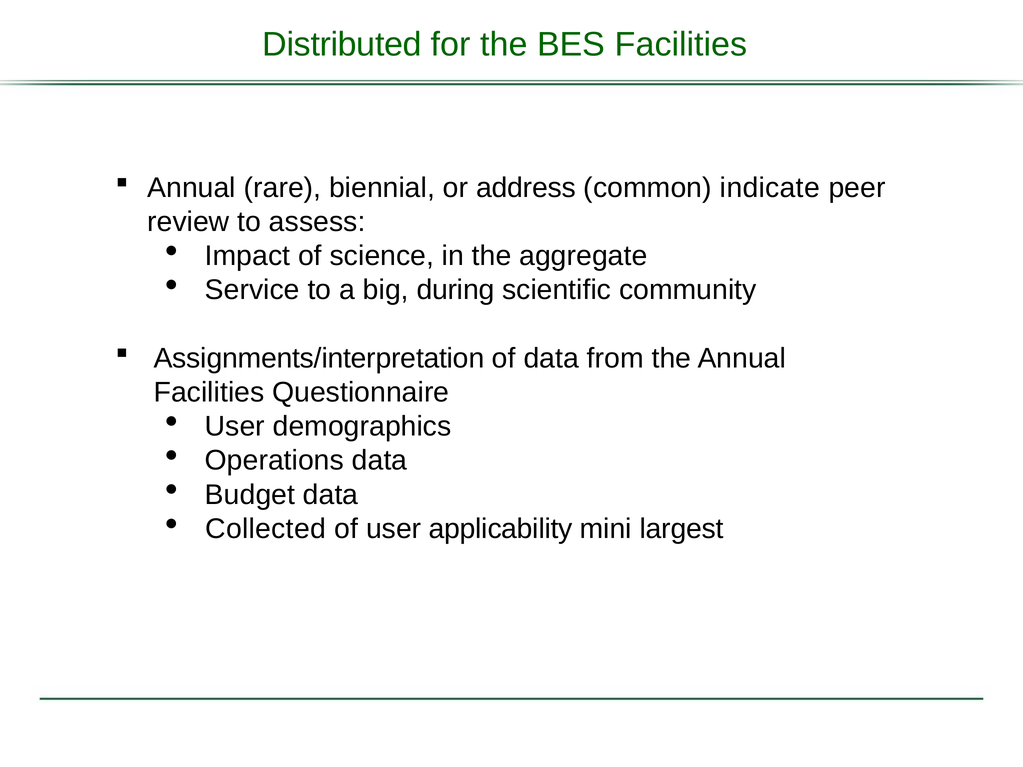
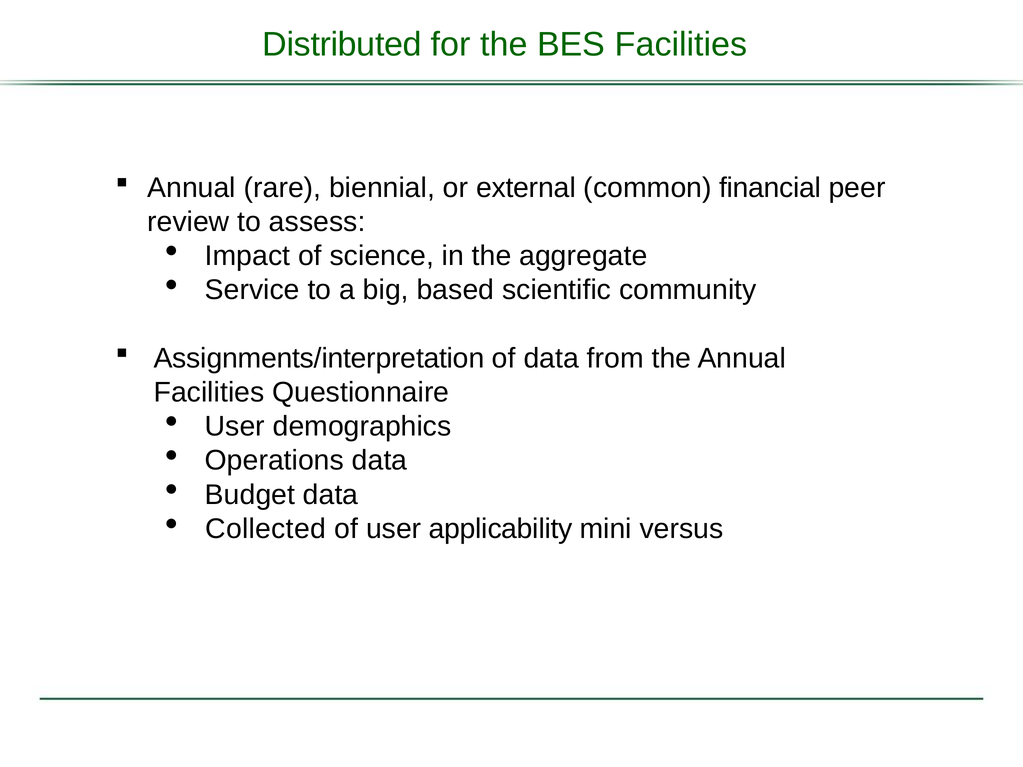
address: address -> external
indicate: indicate -> financial
during: during -> based
largest: largest -> versus
